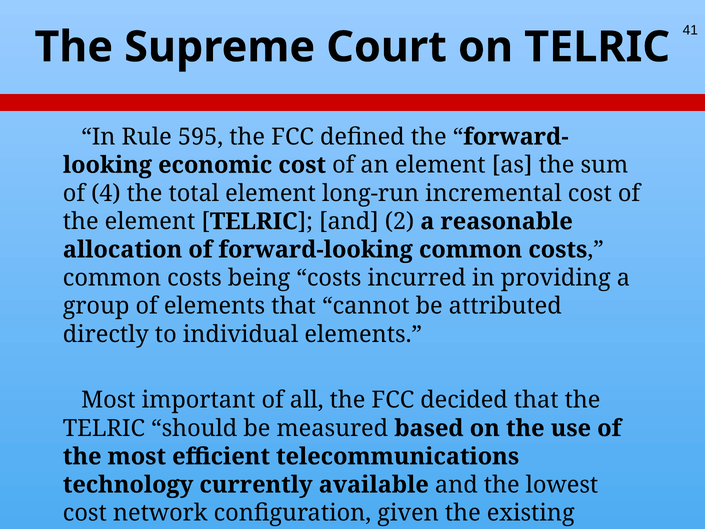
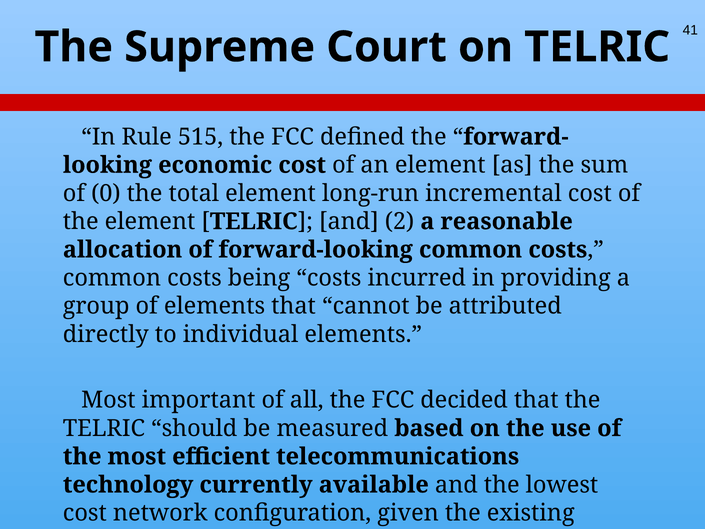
595: 595 -> 515
4: 4 -> 0
